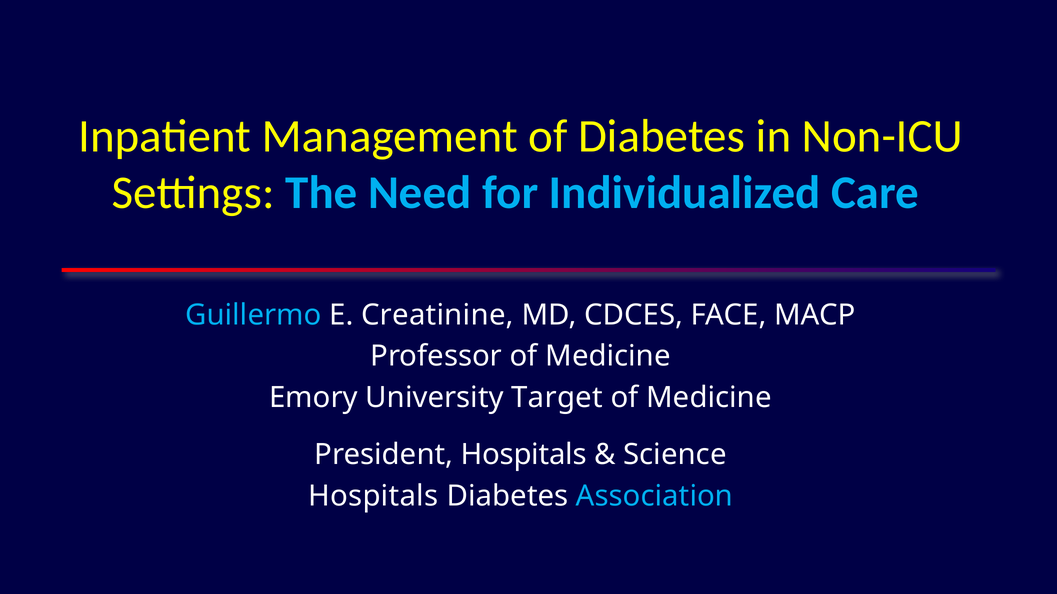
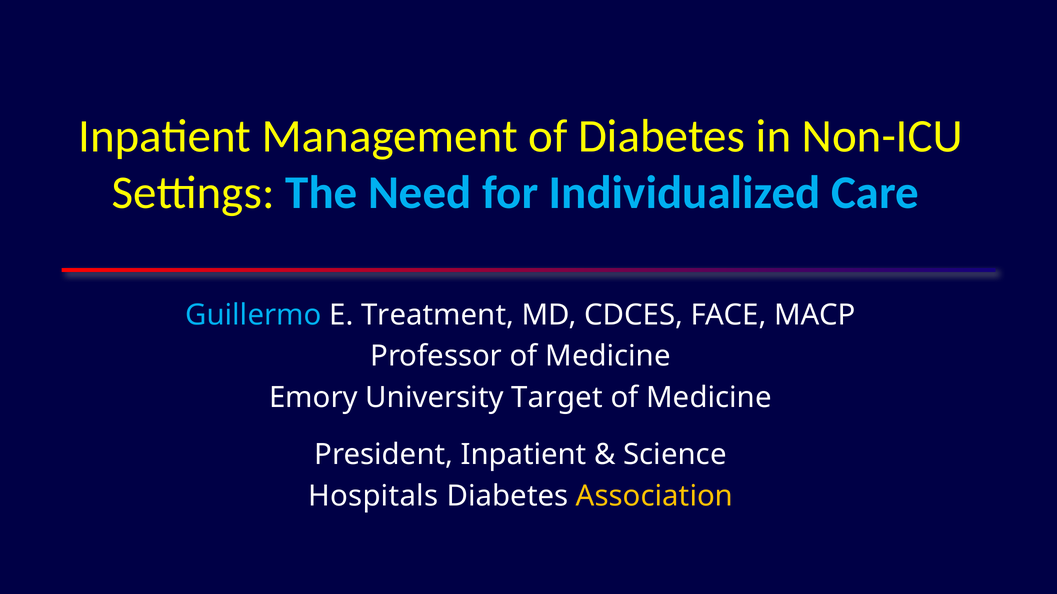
Creatinine: Creatinine -> Treatment
President Hospitals: Hospitals -> Inpatient
Association colour: light blue -> yellow
